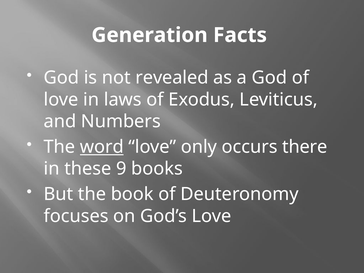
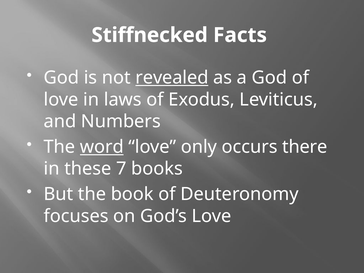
Generation: Generation -> Stiffnecked
revealed underline: none -> present
9: 9 -> 7
